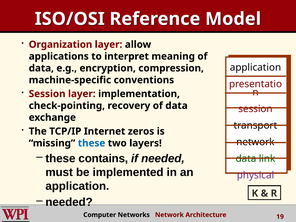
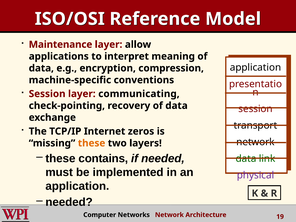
Organization: Organization -> Maintenance
implementation: implementation -> communicating
these at (92, 143) colour: blue -> orange
